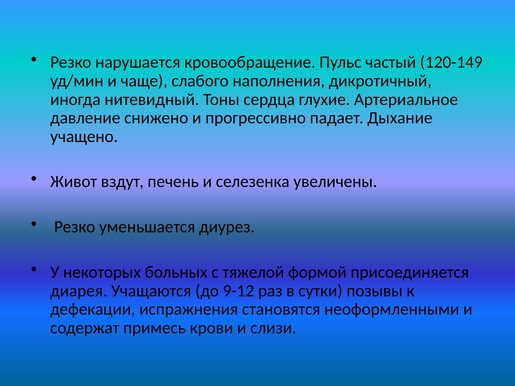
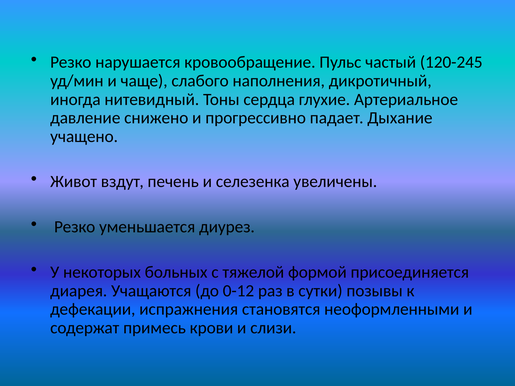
120-149: 120-149 -> 120-245
9-12: 9-12 -> 0-12
